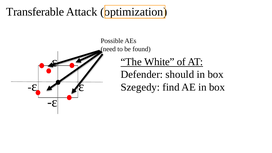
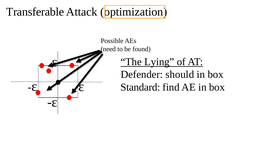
White: White -> Lying
Szegedy: Szegedy -> Standard
